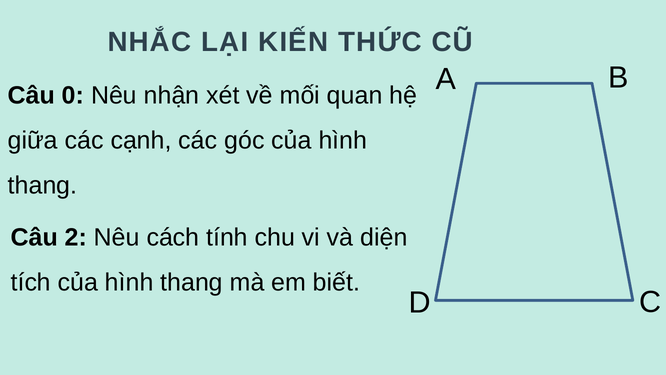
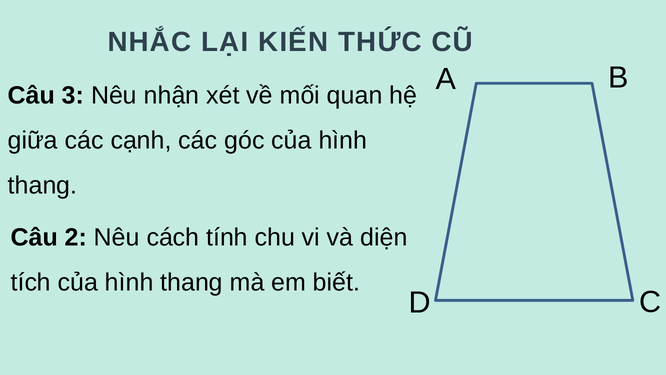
0: 0 -> 3
